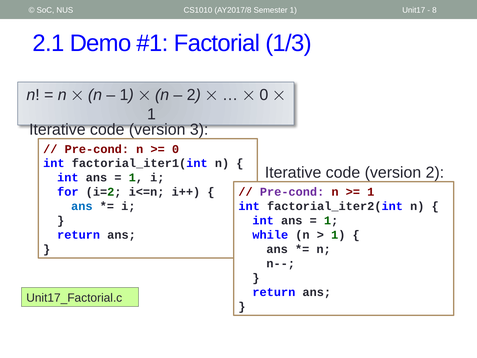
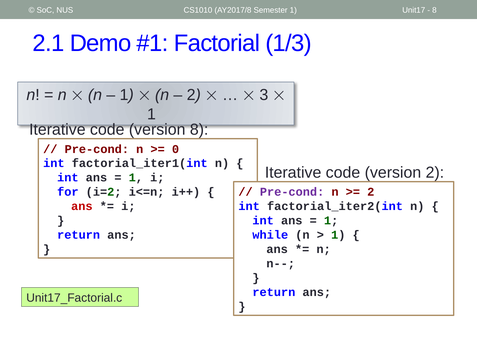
0 at (264, 95): 0 -> 3
version 3: 3 -> 8
1 at (371, 192): 1 -> 2
ans at (82, 206) colour: blue -> red
